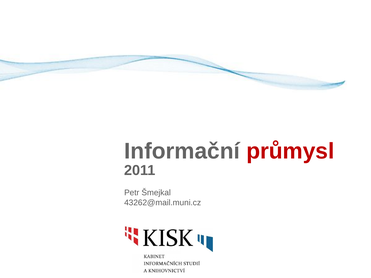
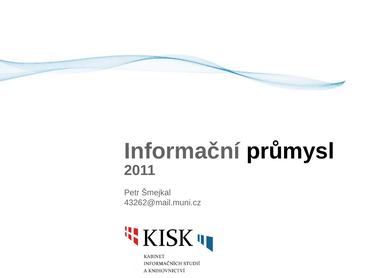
průmysl colour: red -> black
